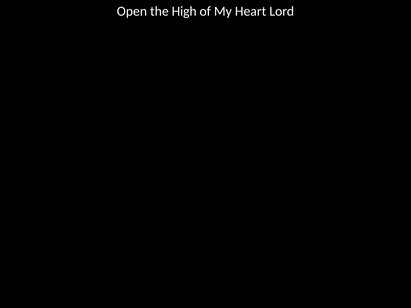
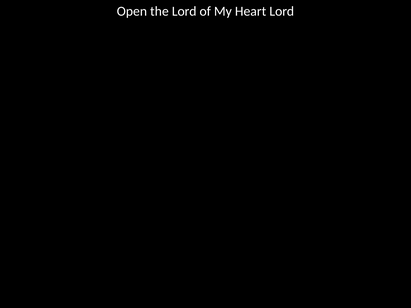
the High: High -> Lord
